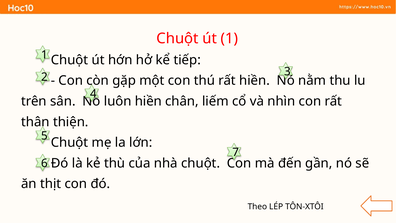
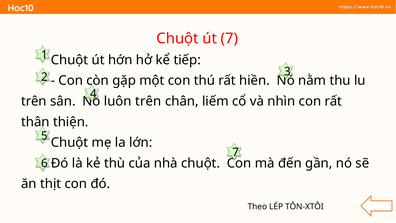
út 1: 1 -> 7
luôn hiền: hiền -> trên
